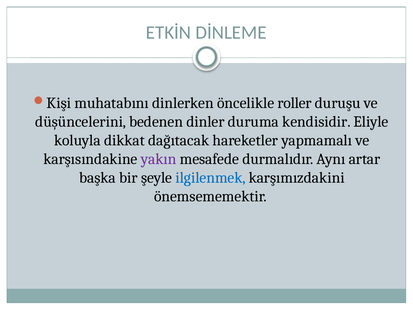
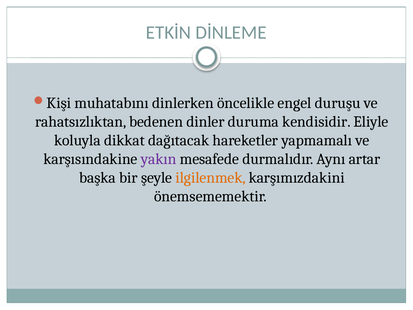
roller: roller -> engel
düşüncelerini: düşüncelerini -> rahatsızlıktan
ilgilenmek colour: blue -> orange
